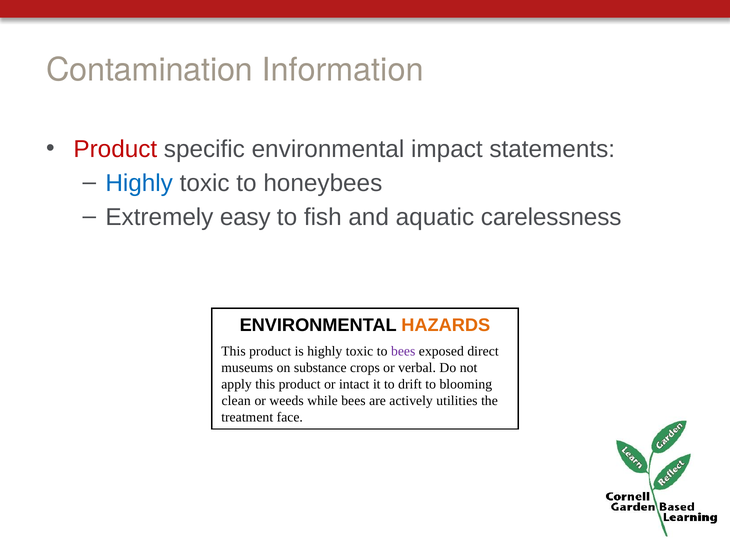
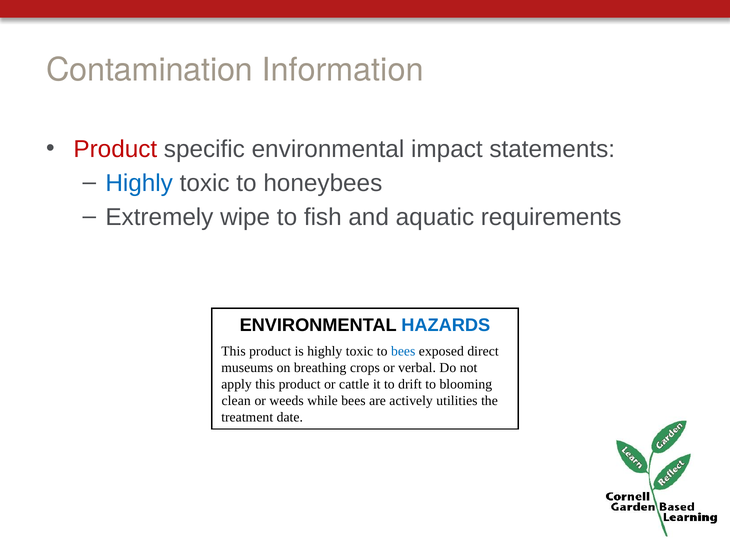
easy: easy -> wipe
carelessness: carelessness -> requirements
HAZARDS colour: orange -> blue
bees at (403, 351) colour: purple -> blue
substance: substance -> breathing
intact: intact -> cattle
face: face -> date
